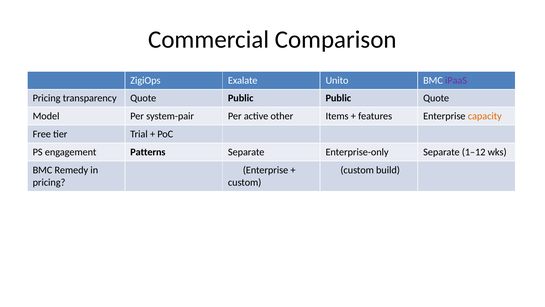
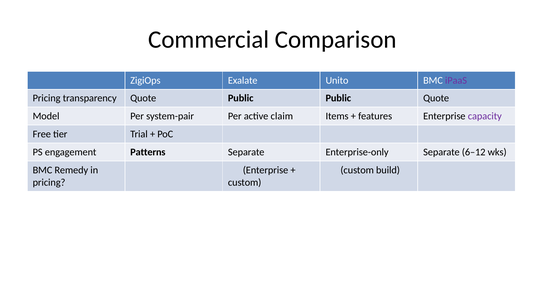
other: other -> claim
capacity colour: orange -> purple
1–12: 1–12 -> 6–12
